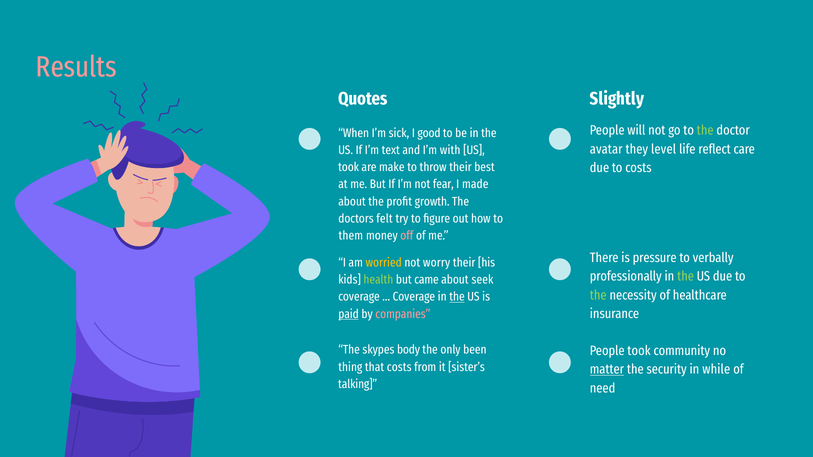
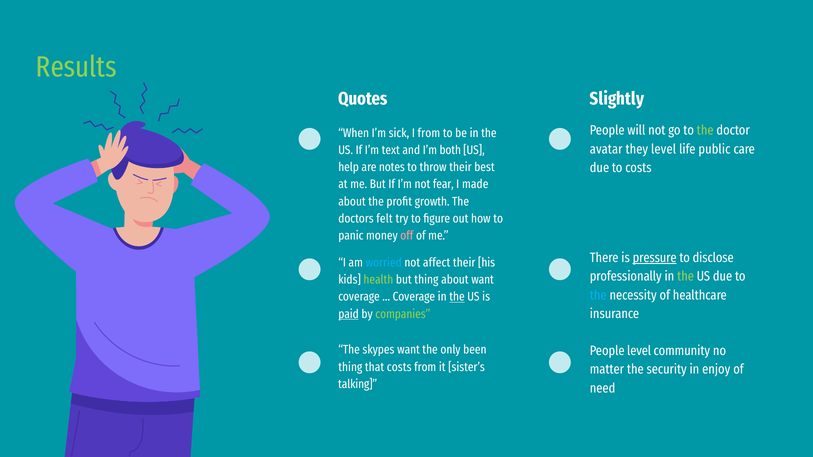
Results colour: pink -> light green
I good: good -> from
reflect: reflect -> public
with: with -> both
took at (349, 167): took -> help
make: make -> notes
them: them -> panic
pressure underline: none -> present
verbally: verbally -> disclose
worried colour: yellow -> light blue
worry: worry -> affect
but came: came -> thing
about seek: seek -> want
the at (598, 295) colour: light green -> light blue
companies colour: pink -> light green
skypes body: body -> want
People took: took -> level
matter underline: present -> none
while: while -> enjoy
